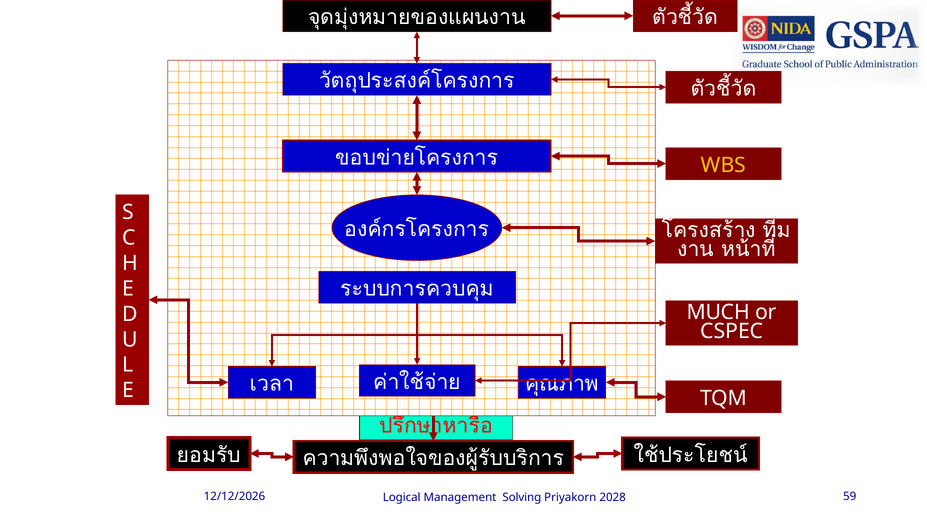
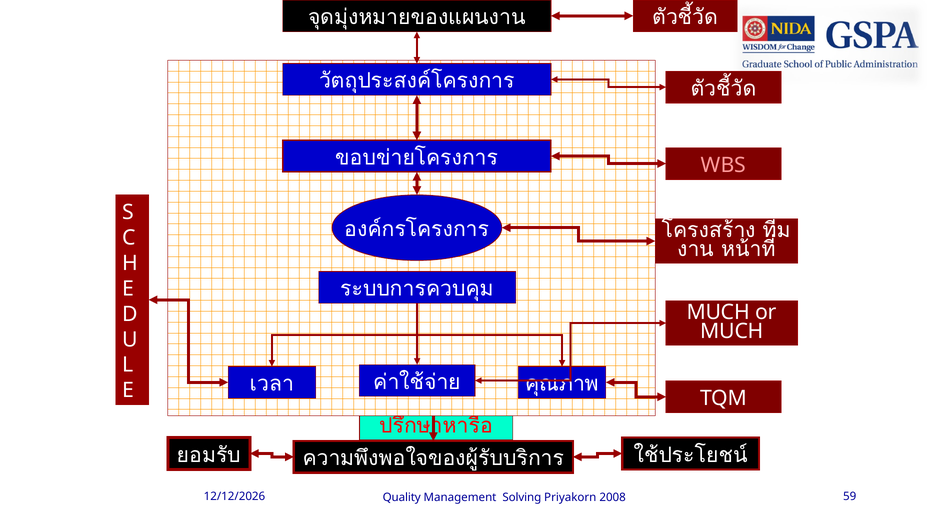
WBS colour: yellow -> pink
CSPEC at (732, 332): CSPEC -> MUCH
Logical: Logical -> Quality
2028: 2028 -> 2008
